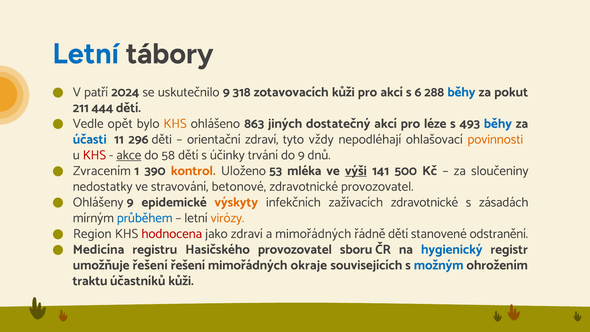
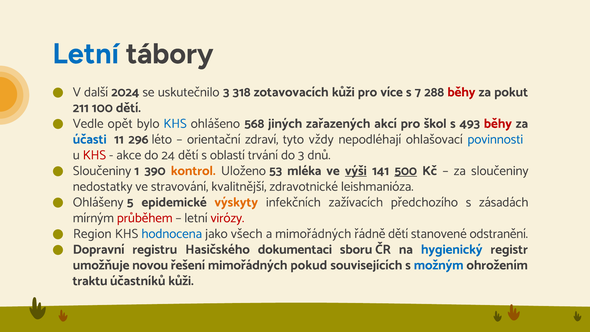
patří: patří -> další
uskutečnilo 9: 9 -> 3
pro akcí: akcí -> více
6: 6 -> 7
běhy at (461, 92) colour: blue -> red
444: 444 -> 100
KHS at (175, 123) colour: orange -> blue
863: 863 -> 568
dostatečný: dostatečný -> zařazených
léze: léze -> škol
běhy at (498, 123) colour: blue -> red
děti: děti -> léto
povinnosti colour: orange -> blue
akce underline: present -> none
58: 58 -> 24
účinky: účinky -> oblastí
do 9: 9 -> 3
Zvracením at (102, 171): Zvracením -> Sloučeniny
500 underline: none -> present
betonové: betonové -> kvalitnější
zdravotnické provozovatel: provozovatel -> leishmanióza
Ohlášeny 9: 9 -> 5
zažívacích zdravotnické: zdravotnické -> předchozího
průběhem colour: blue -> red
virózy colour: orange -> red
hodnocena colour: red -> blue
jako zdraví: zdraví -> všech
Medicína: Medicína -> Dopravní
Hasičského provozovatel: provozovatel -> dokumentaci
umožňuje řešení: řešení -> novou
okraje: okraje -> pokud
